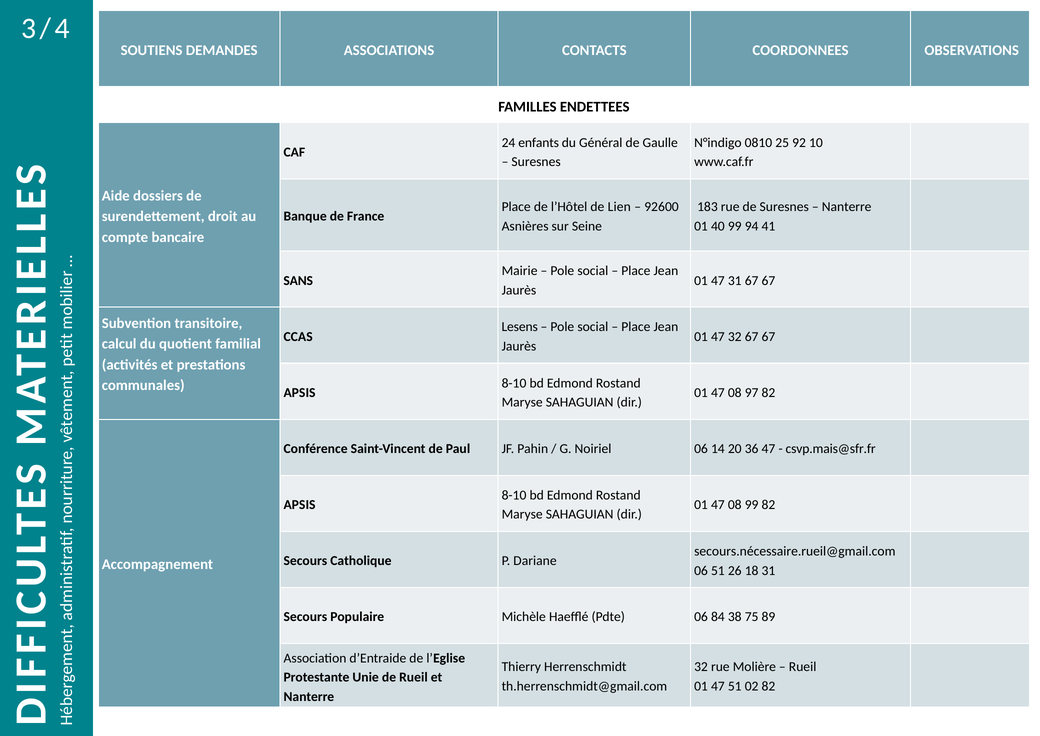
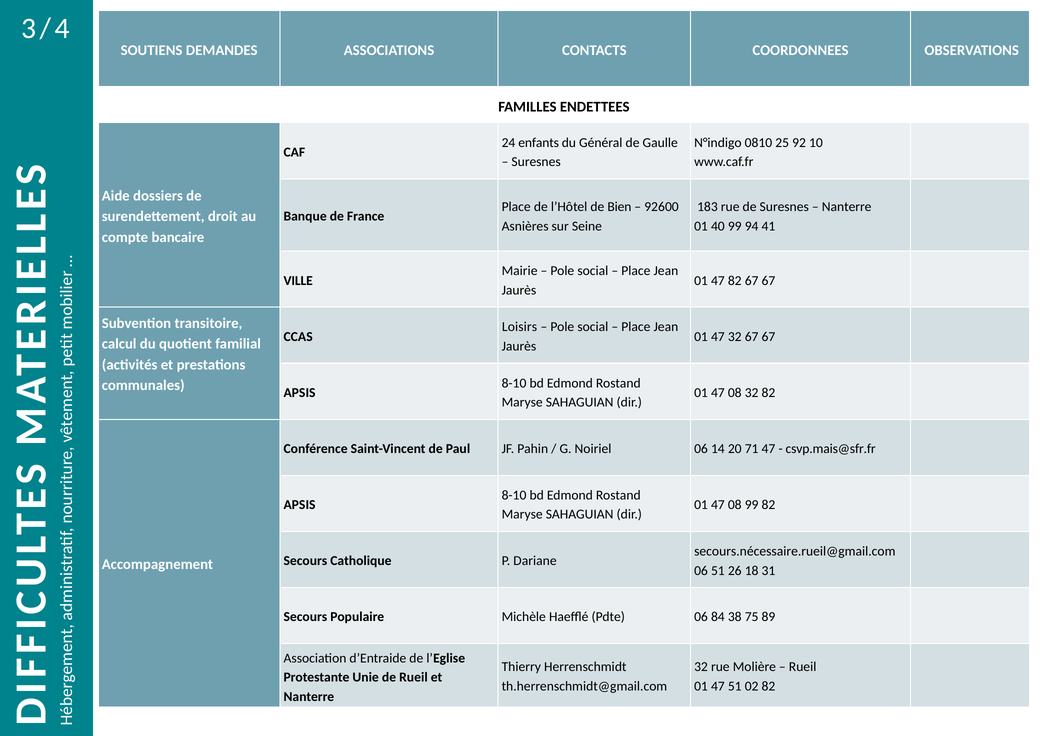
Lien: Lien -> Bien
SANS: SANS -> VILLE
47 31: 31 -> 82
Lesens: Lesens -> Loisirs
08 97: 97 -> 32
36: 36 -> 71
